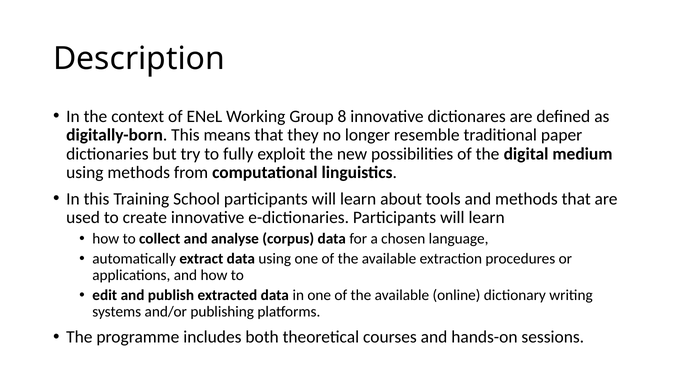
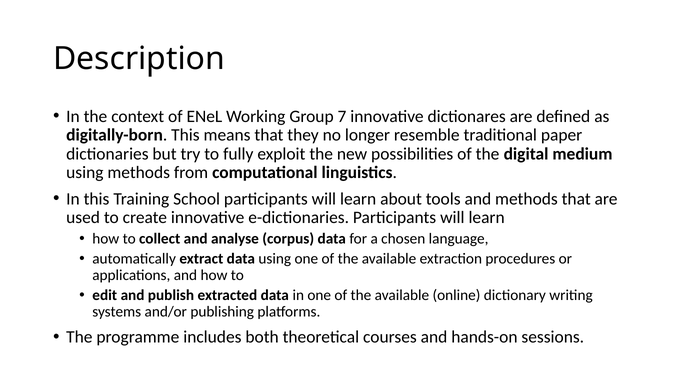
8: 8 -> 7
